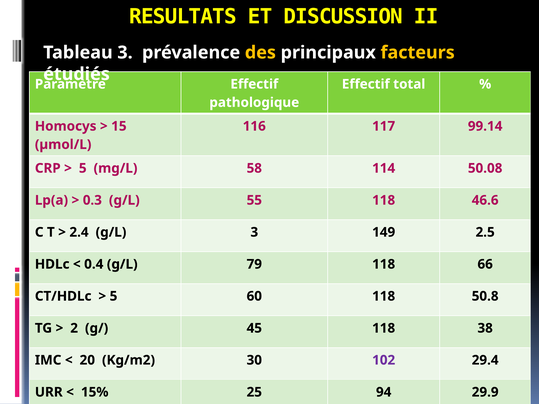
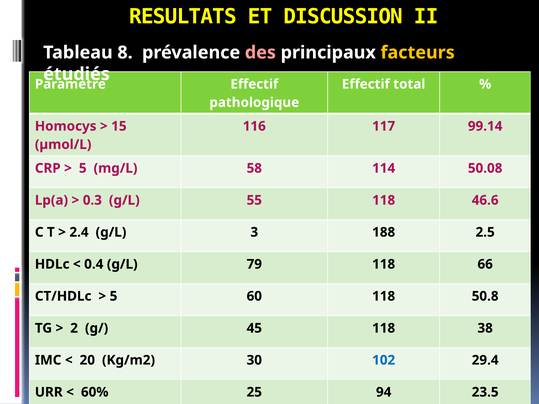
Tableau 3: 3 -> 8
des colour: yellow -> pink
149: 149 -> 188
102 colour: purple -> blue
15%: 15% -> 60%
29.9: 29.9 -> 23.5
